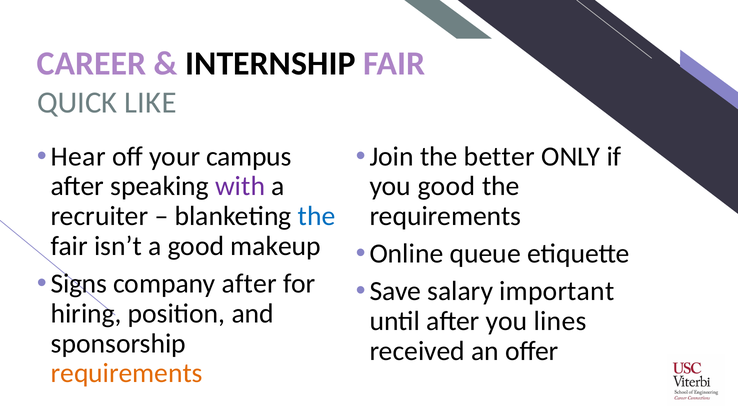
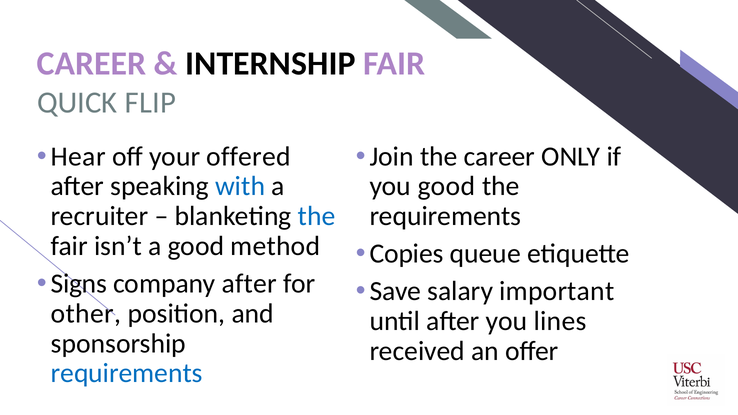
LIKE: LIKE -> FLIP
campus: campus -> offered
the better: better -> career
with colour: purple -> blue
makeup: makeup -> method
Online: Online -> Copies
hiring: hiring -> other
requirements at (127, 373) colour: orange -> blue
